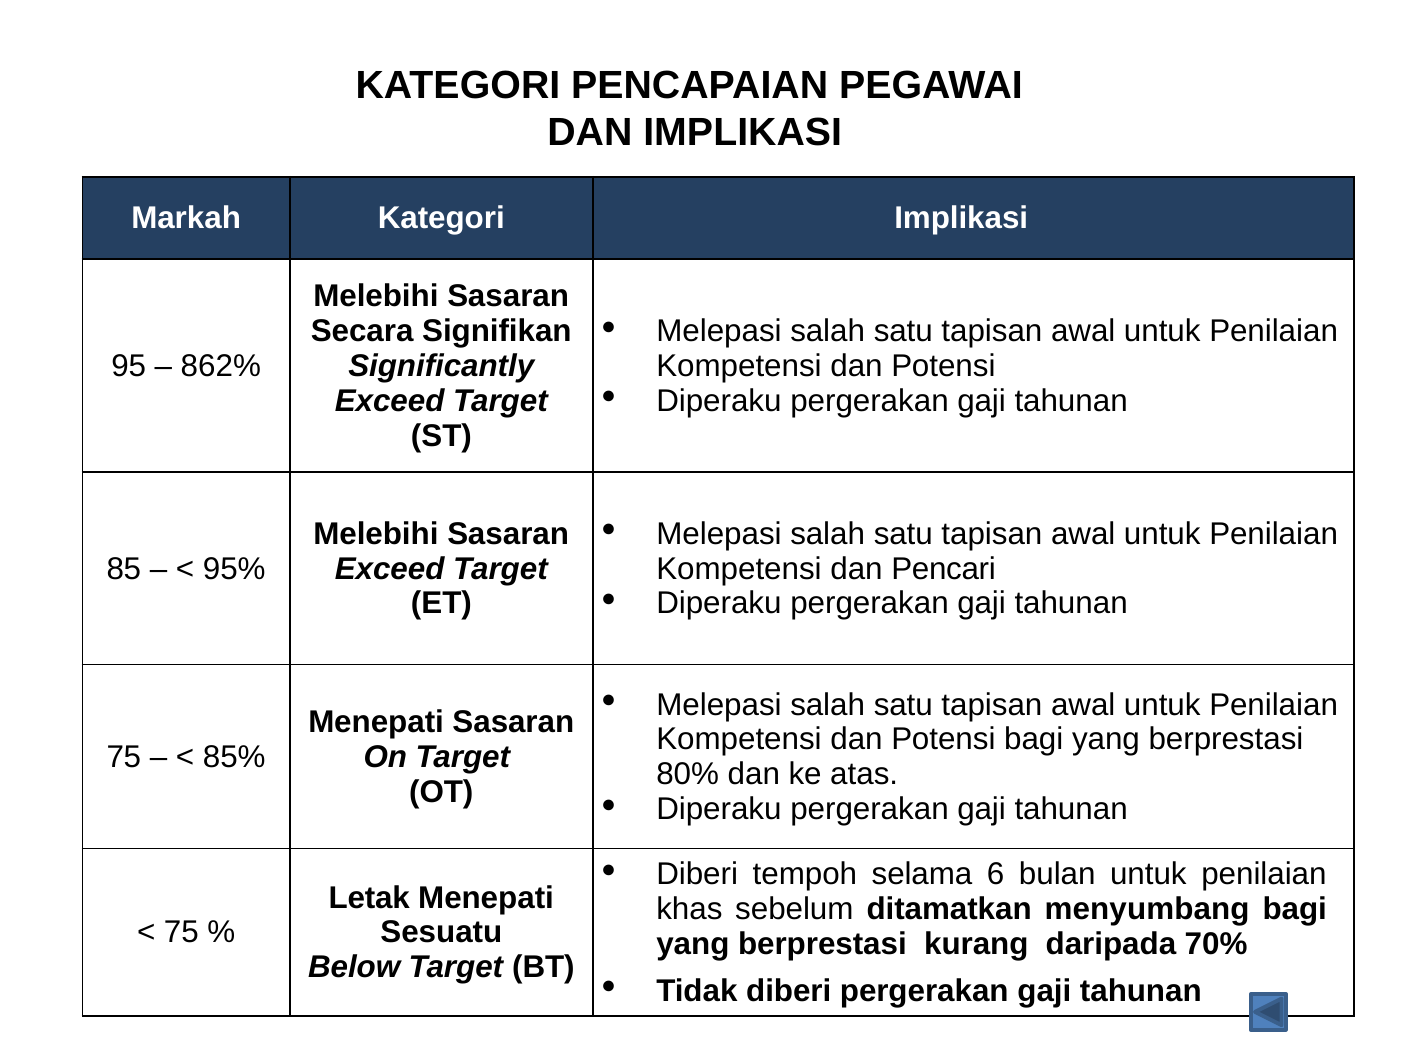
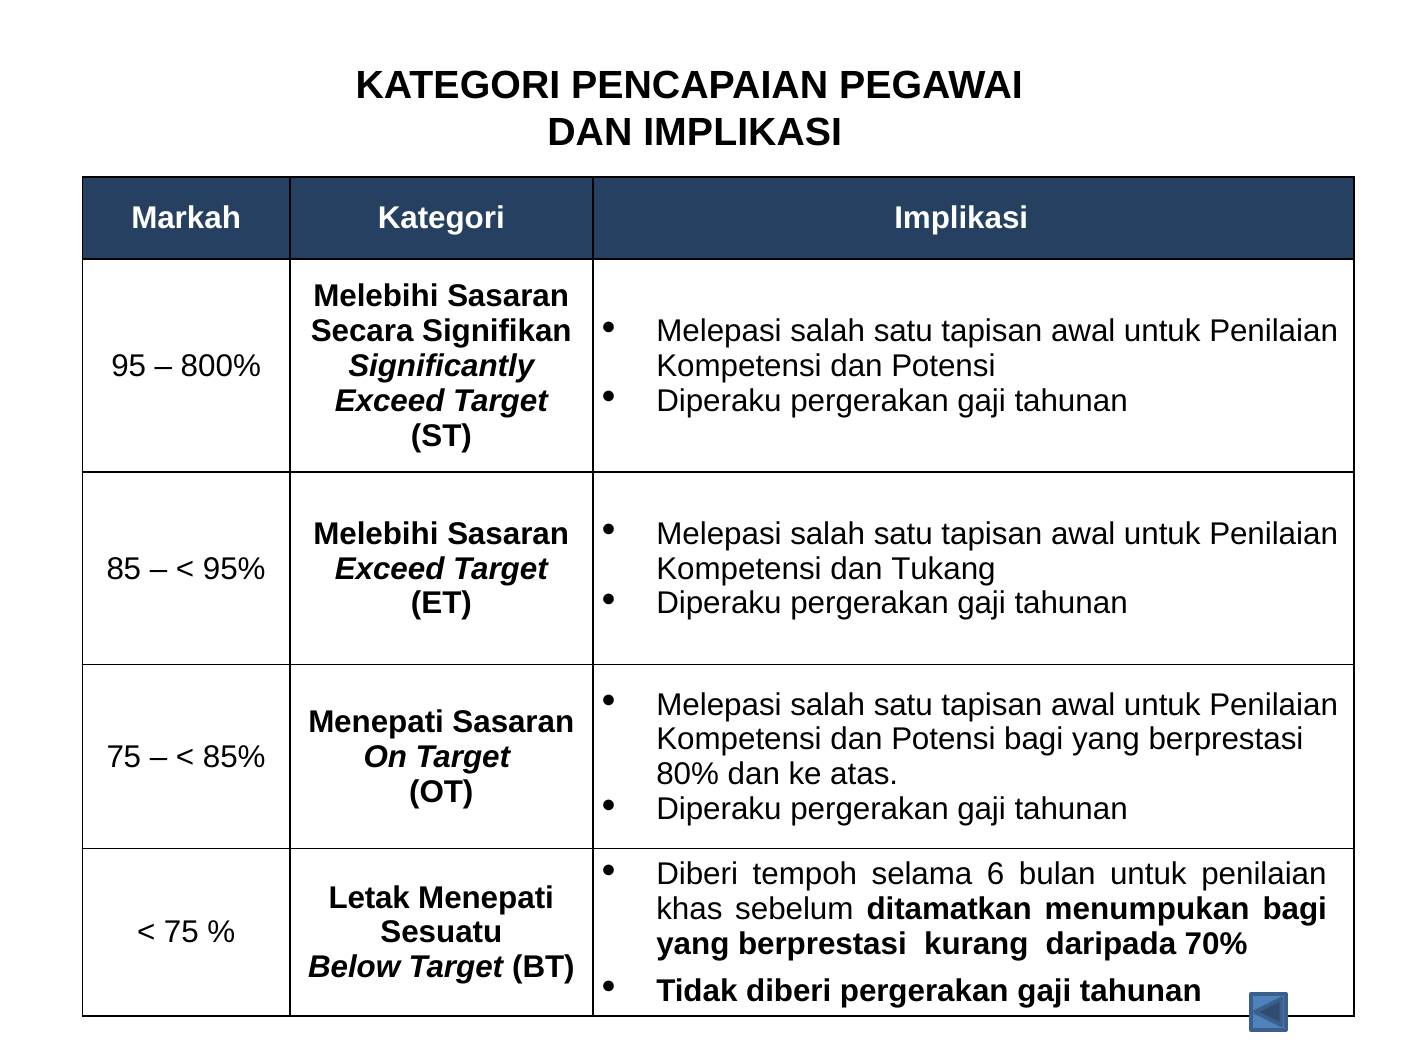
862%: 862% -> 800%
Pencari: Pencari -> Tukang
menyumbang: menyumbang -> menumpukan
